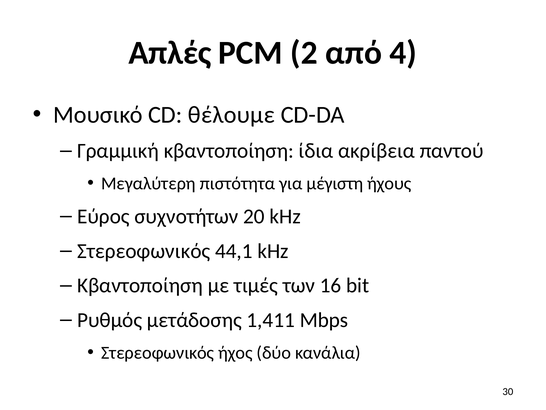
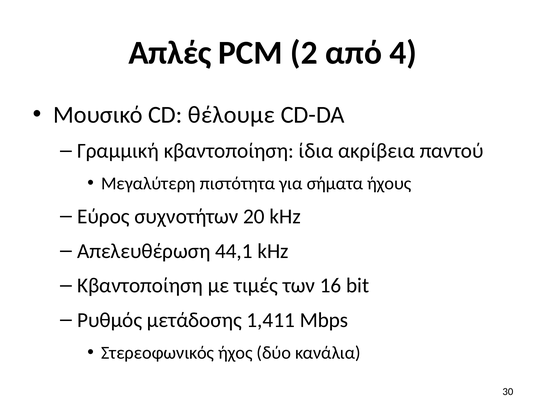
μέγιστη: μέγιστη -> σήματα
Στερεοφωνικός at (144, 251): Στερεοφωνικός -> Απελευθέρωση
